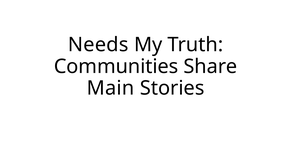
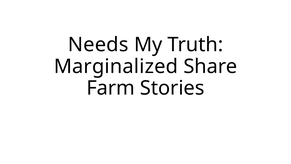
Communities: Communities -> Marginalized
Main: Main -> Farm
